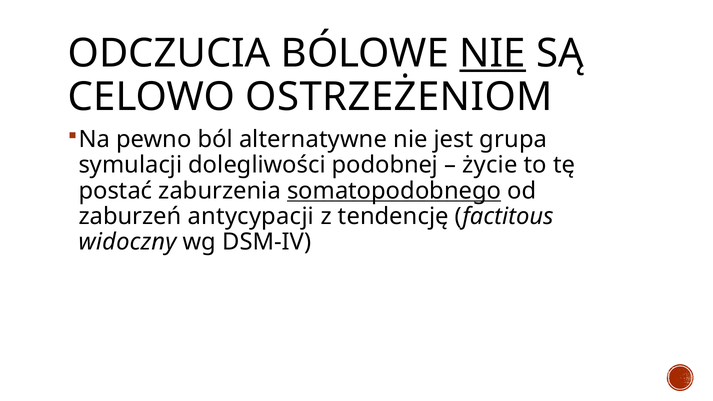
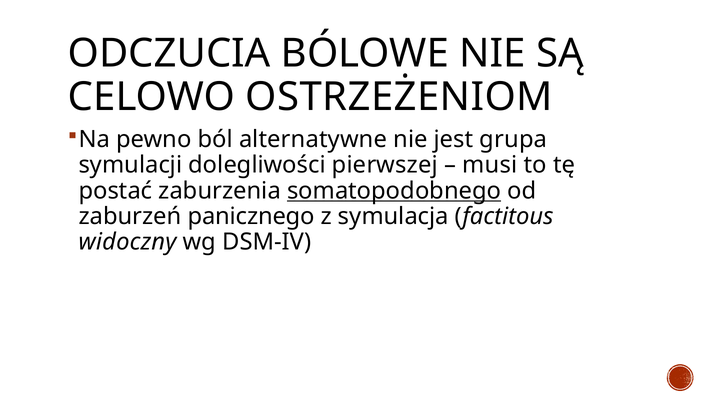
NIE at (493, 53) underline: present -> none
podobnej: podobnej -> pierwszej
życie: życie -> musi
antycypacji: antycypacji -> panicznego
tendencję: tendencję -> symulacja
